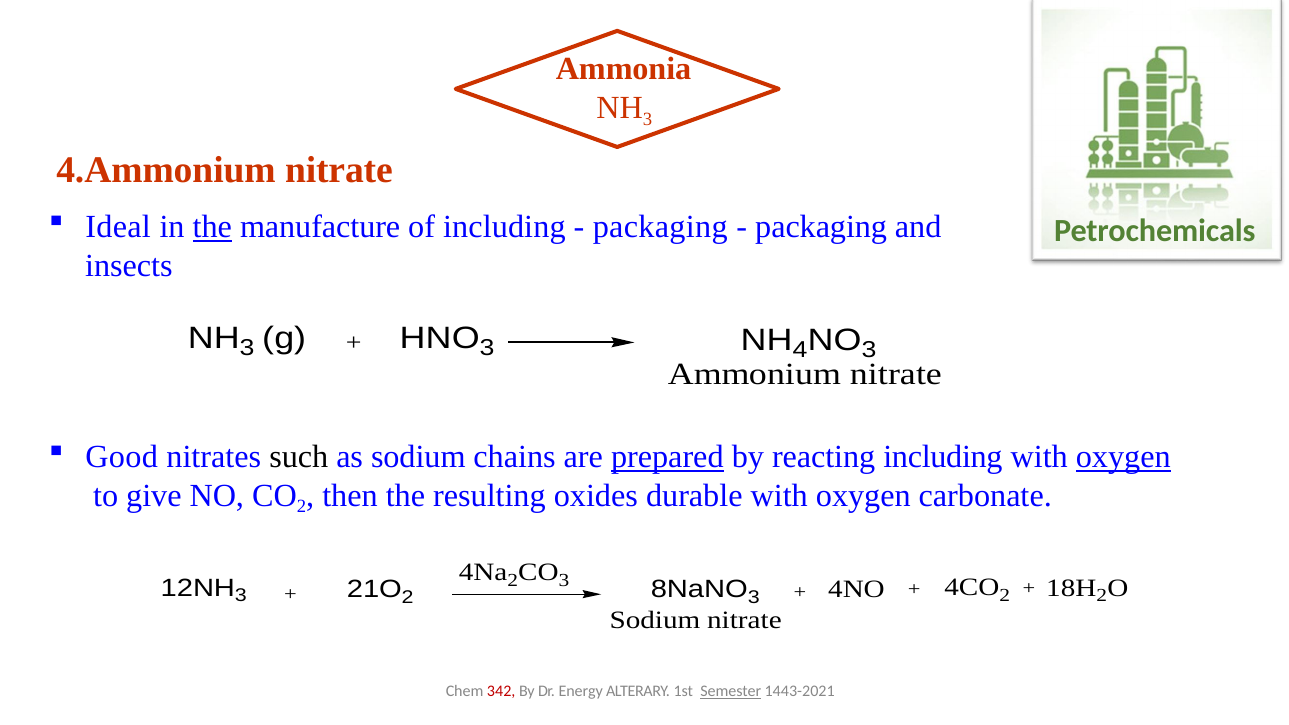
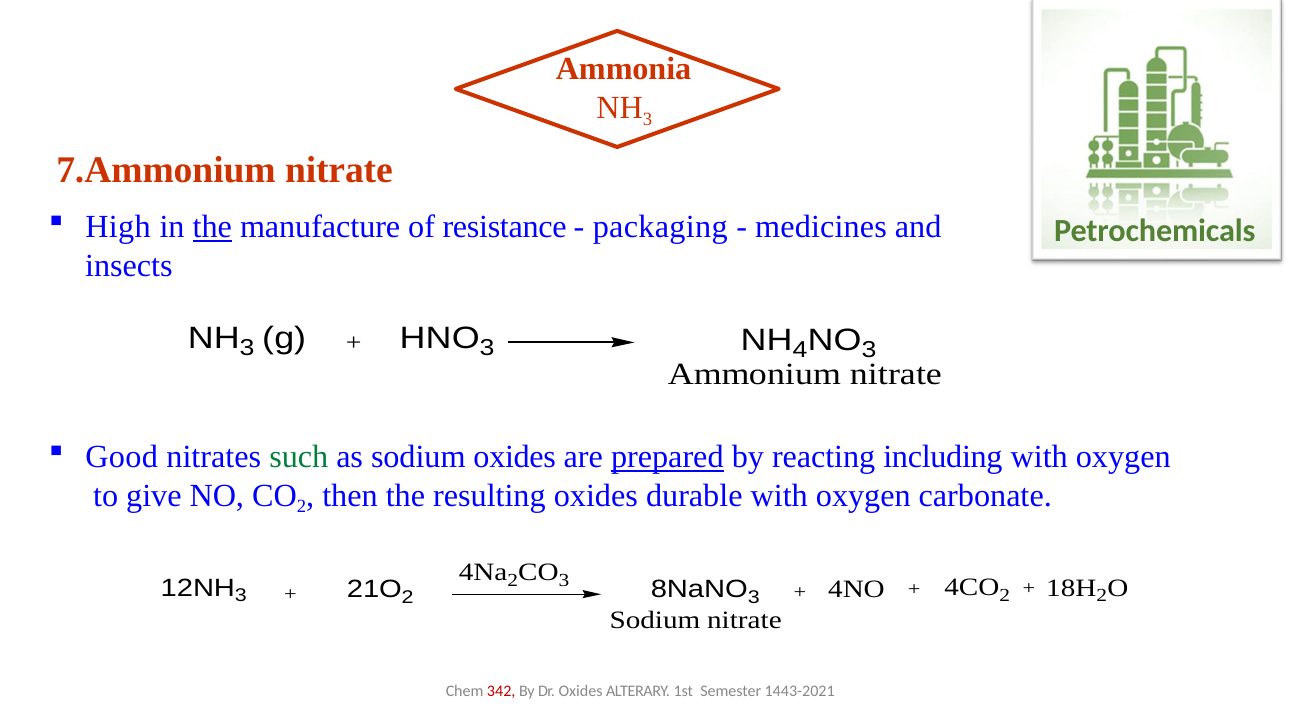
4.Ammonium: 4.Ammonium -> 7.Ammonium
Ideal: Ideal -> High
of including: including -> resistance
packaging at (821, 227): packaging -> medicines
such colour: black -> green
sodium chains: chains -> oxides
oxygen at (1123, 457) underline: present -> none
Dr Energy: Energy -> Oxides
Semester underline: present -> none
